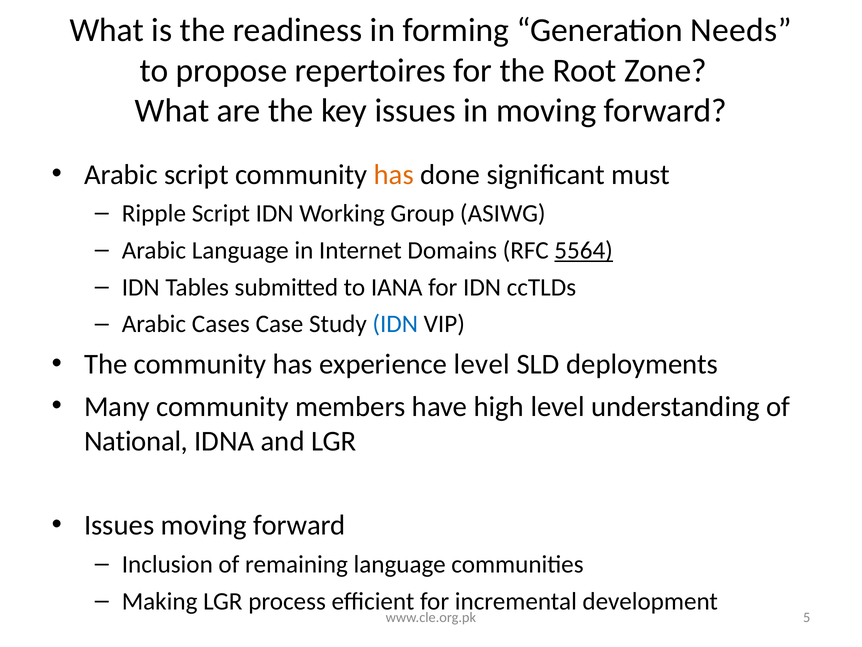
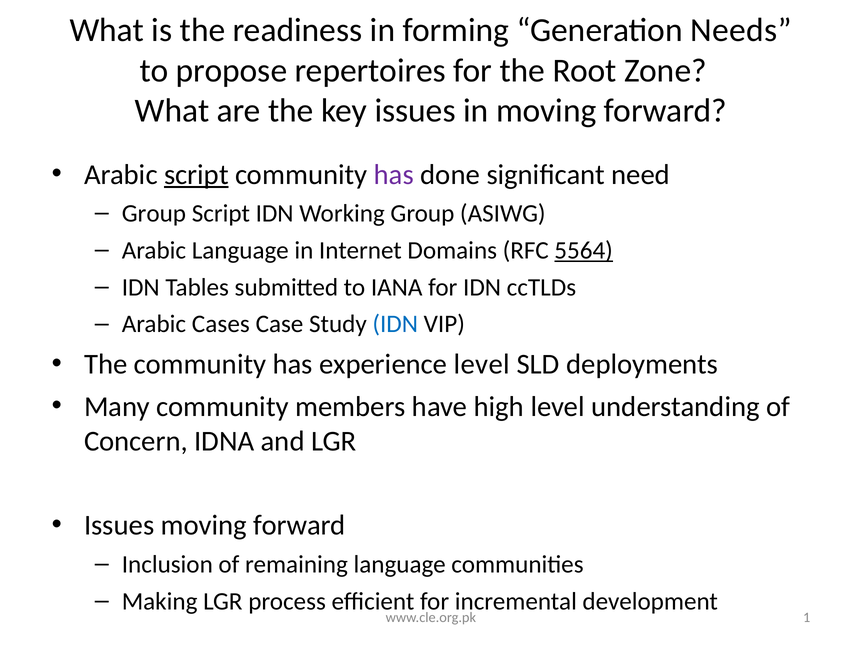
script at (196, 174) underline: none -> present
has at (394, 174) colour: orange -> purple
must: must -> need
Ripple at (154, 213): Ripple -> Group
National: National -> Concern
5: 5 -> 1
